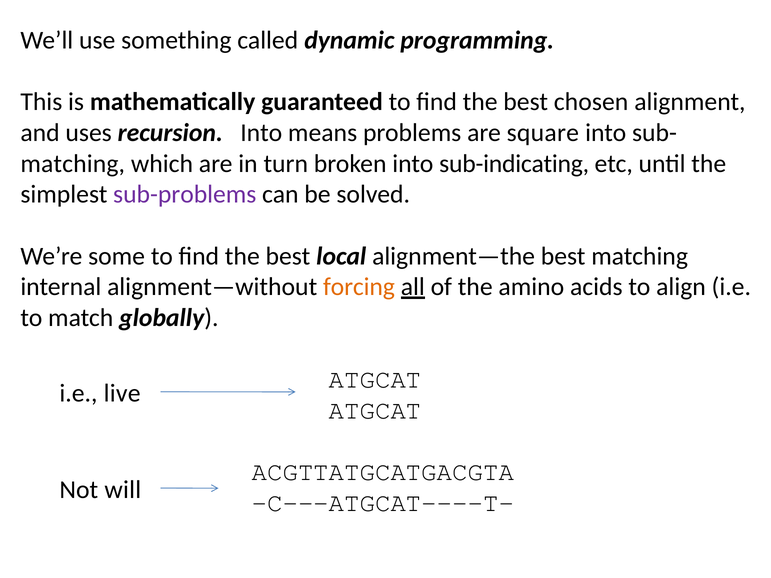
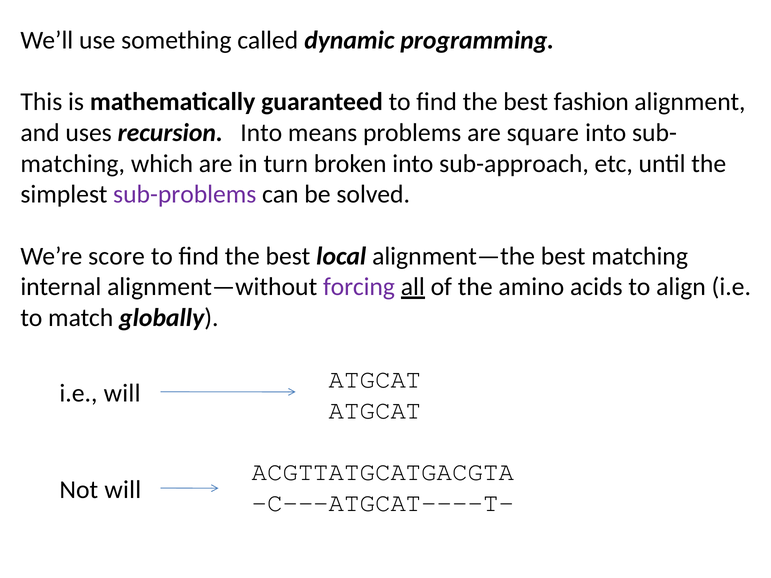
chosen: chosen -> fashion
sub-indicating: sub-indicating -> sub-approach
some: some -> score
forcing colour: orange -> purple
i.e live: live -> will
